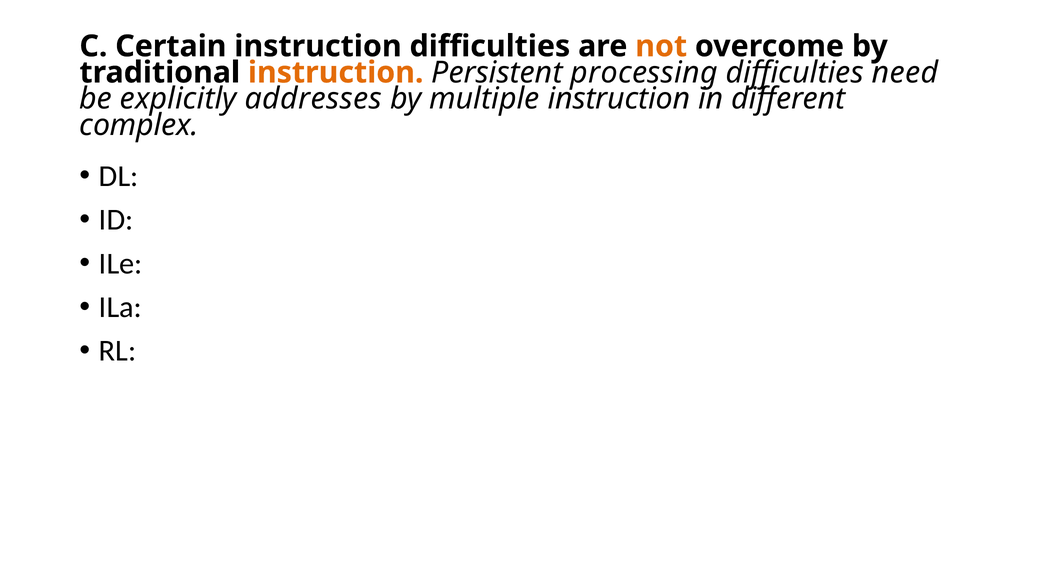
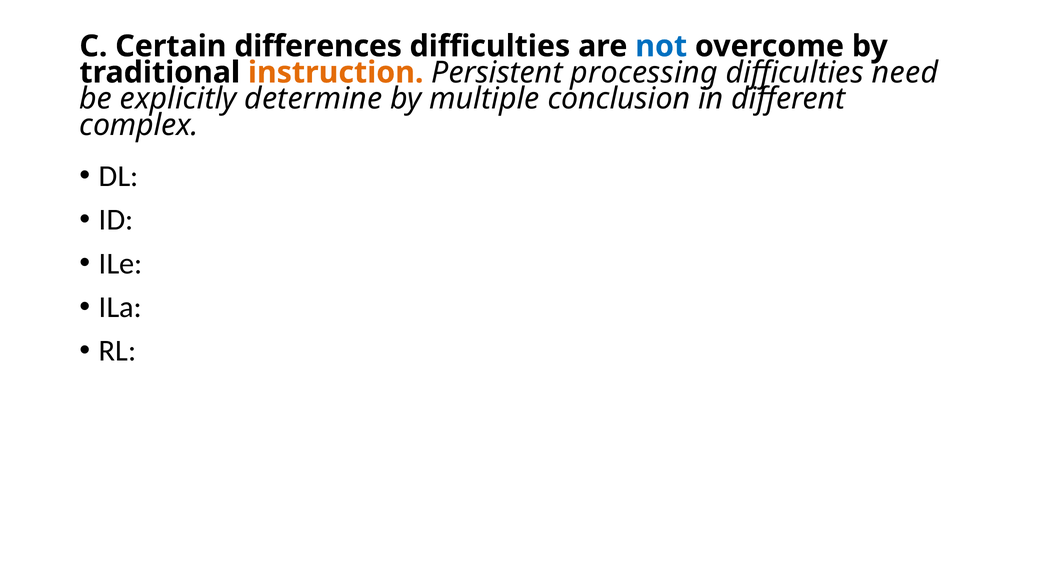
Certain instruction: instruction -> differences
not colour: orange -> blue
addresses: addresses -> determine
multiple instruction: instruction -> conclusion
